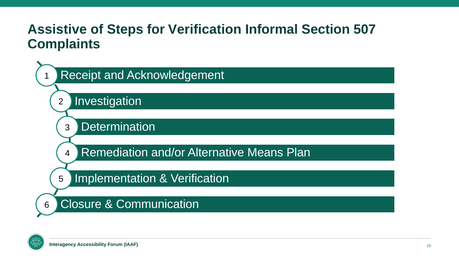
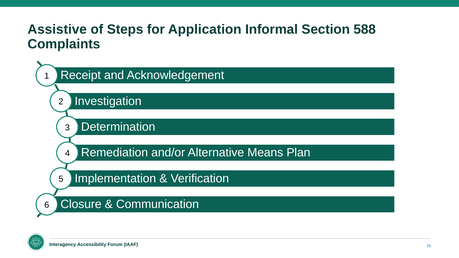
for Verification: Verification -> Application
507: 507 -> 588
